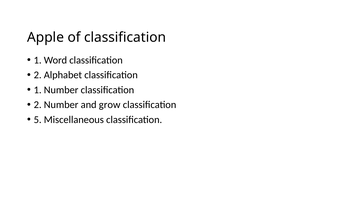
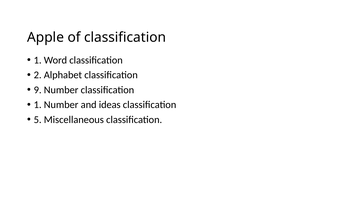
1 at (38, 90): 1 -> 9
2 at (38, 105): 2 -> 1
grow: grow -> ideas
